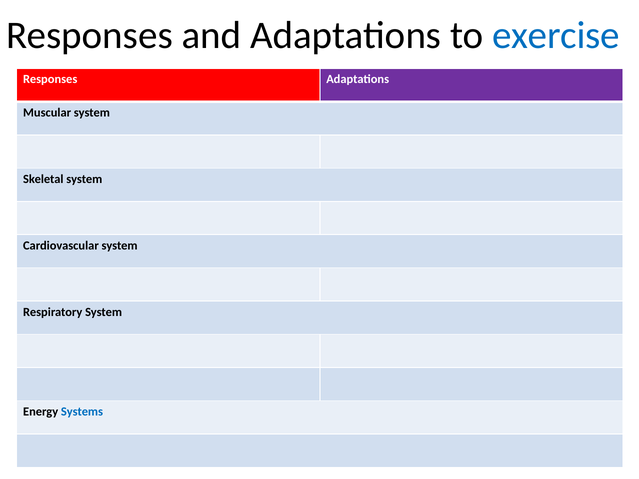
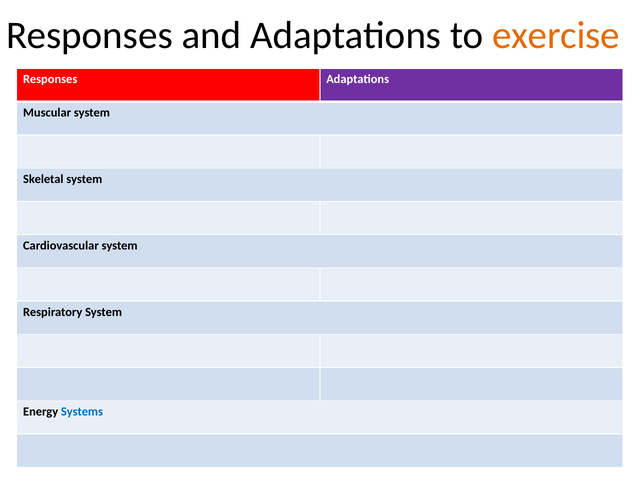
exercise colour: blue -> orange
